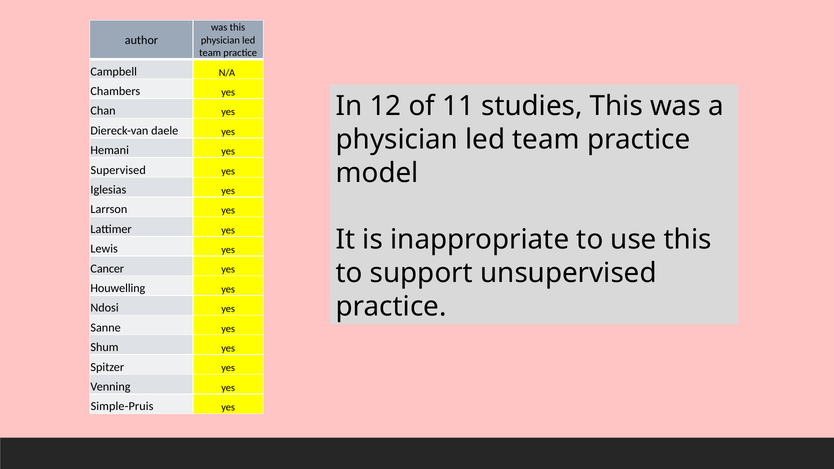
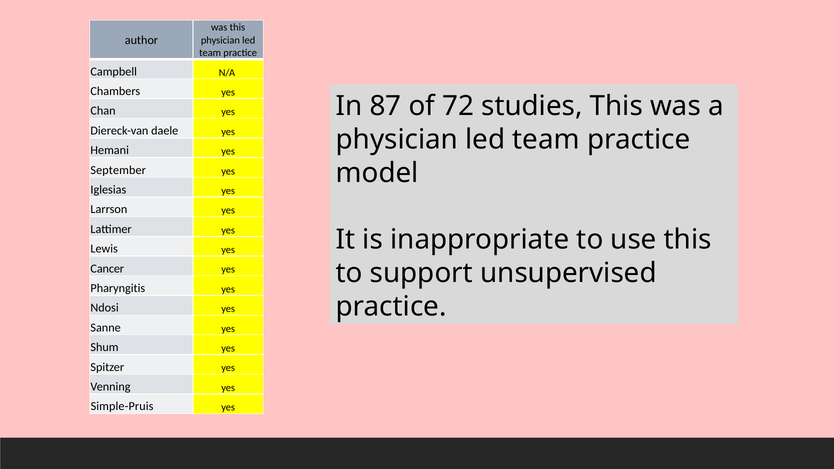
12: 12 -> 87
11: 11 -> 72
Supervised: Supervised -> September
Houwelling: Houwelling -> Pharyngitis
